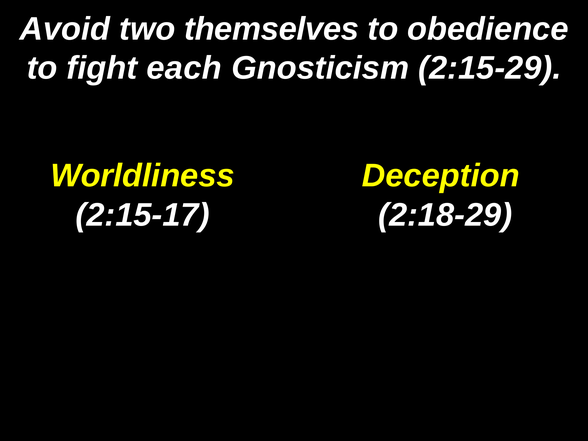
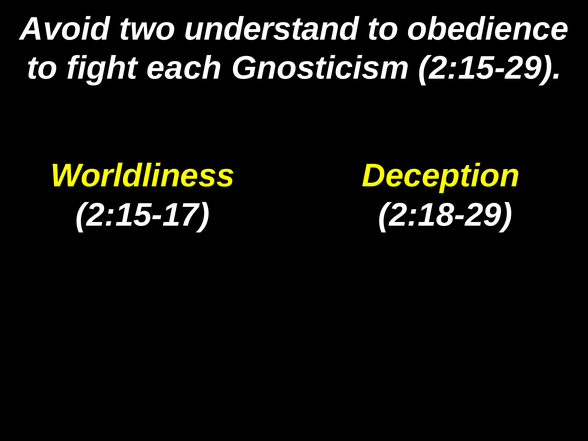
themselves: themselves -> understand
